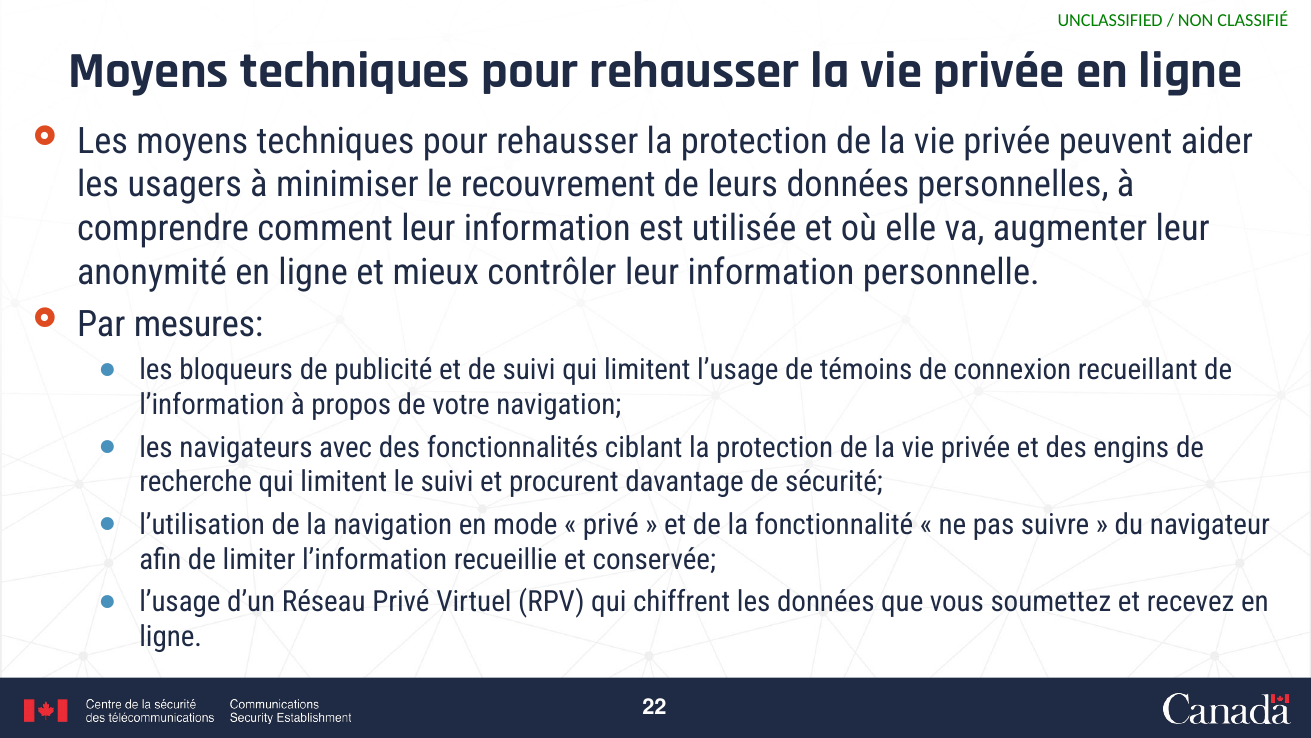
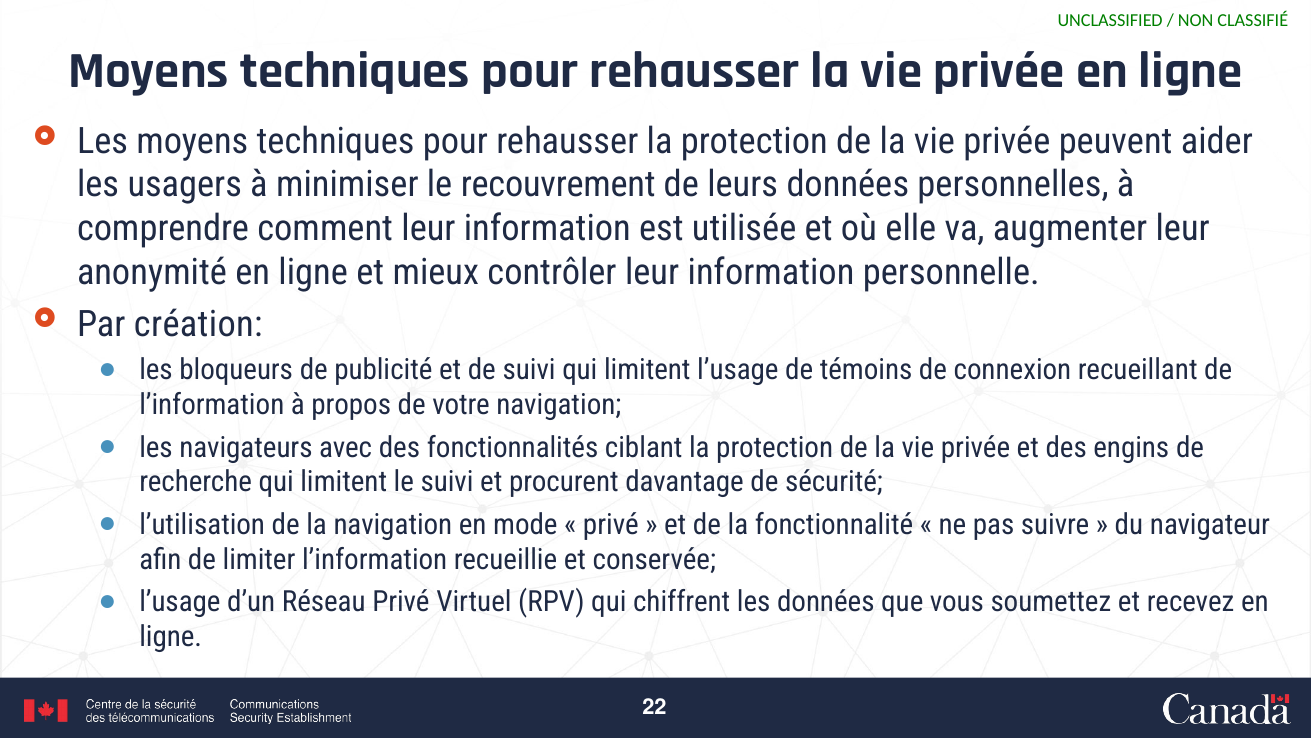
mesures: mesures -> création
